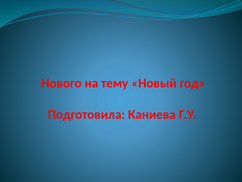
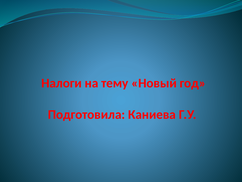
Нового: Нового -> Налоги
